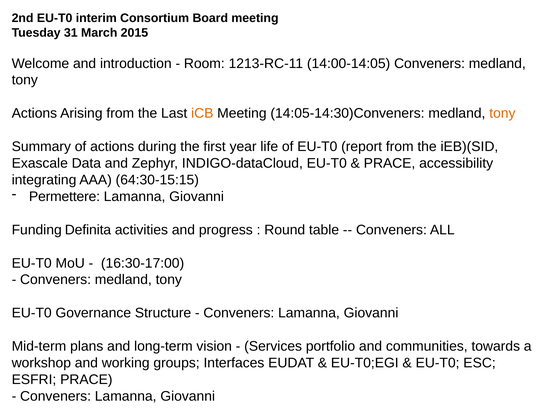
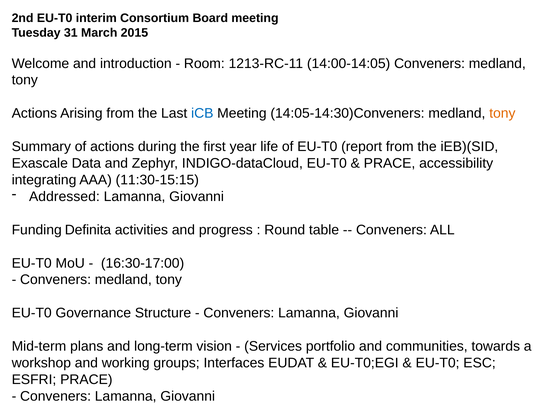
iCB colour: orange -> blue
64:30-15:15: 64:30-15:15 -> 11:30-15:15
Permettere: Permettere -> Addressed
